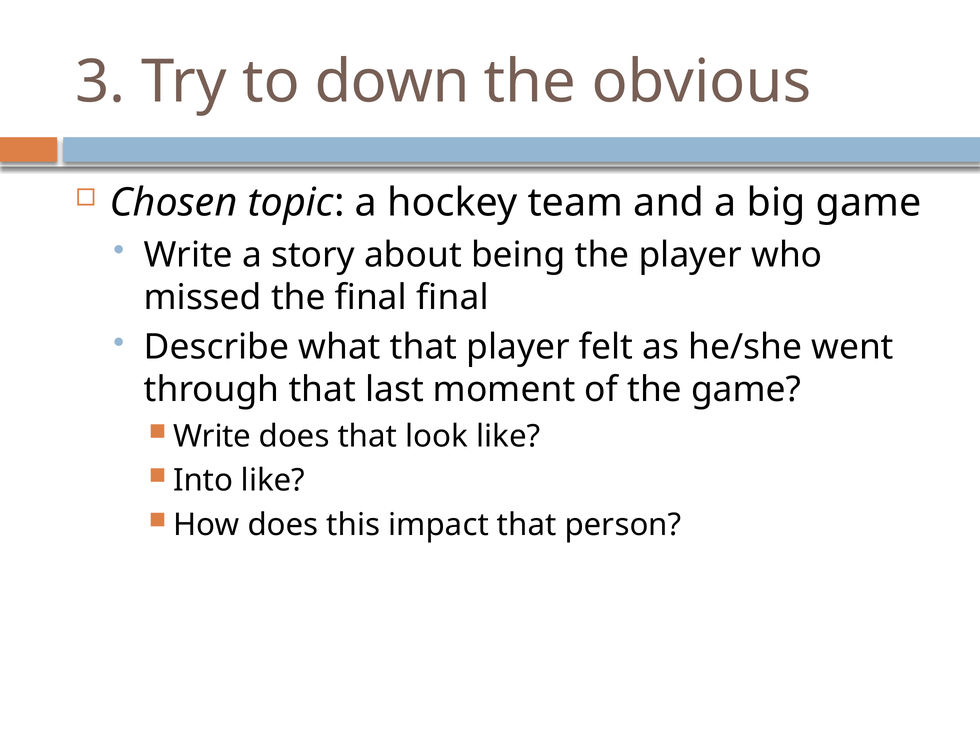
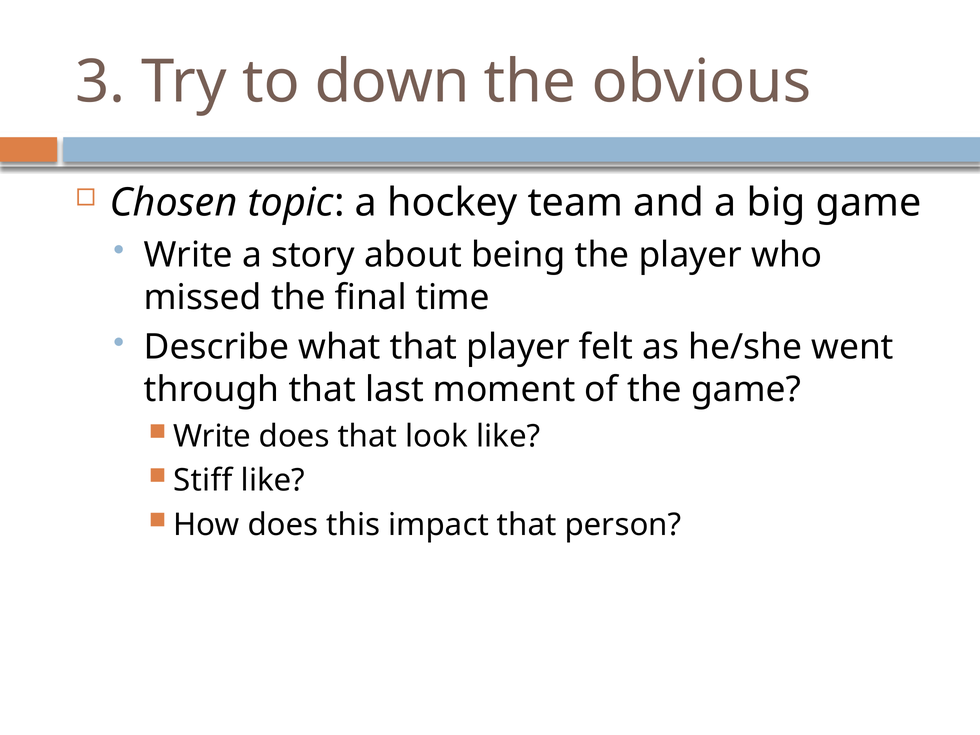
final final: final -> time
Into: Into -> Stiff
